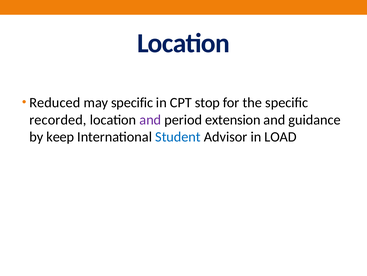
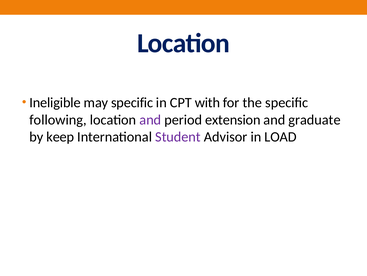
Reduced: Reduced -> Ineligible
stop: stop -> with
recorded: recorded -> following
guidance: guidance -> graduate
Student colour: blue -> purple
